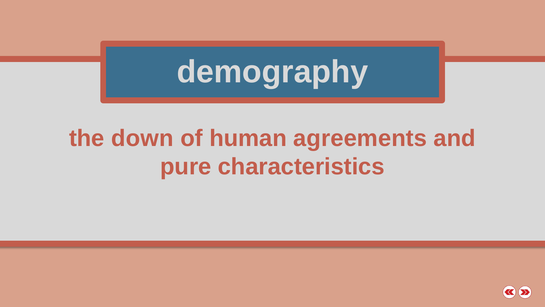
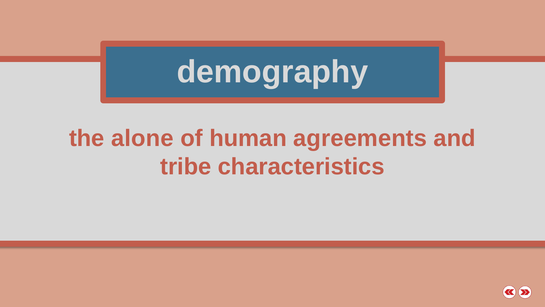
down: down -> alone
pure: pure -> tribe
